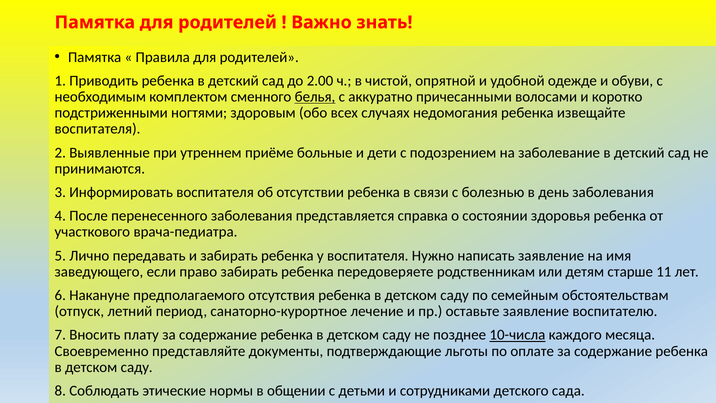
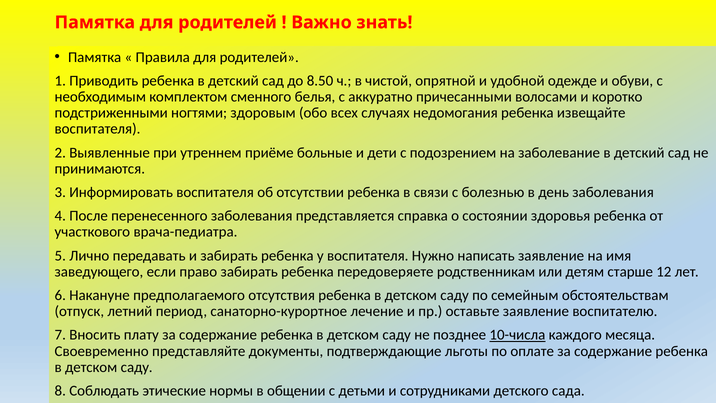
2.00: 2.00 -> 8.50
белья underline: present -> none
11: 11 -> 12
